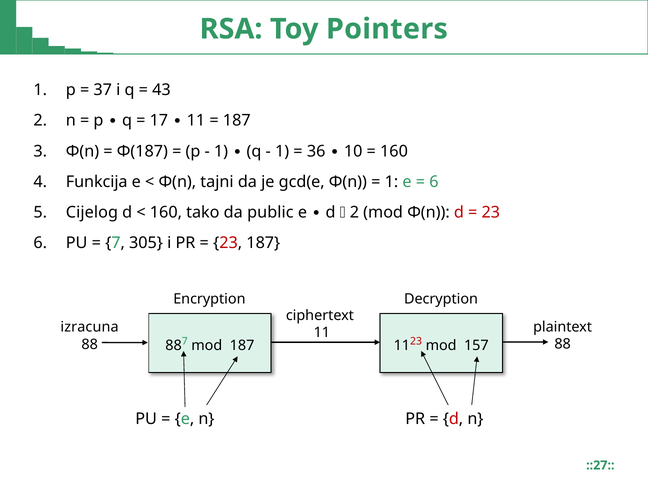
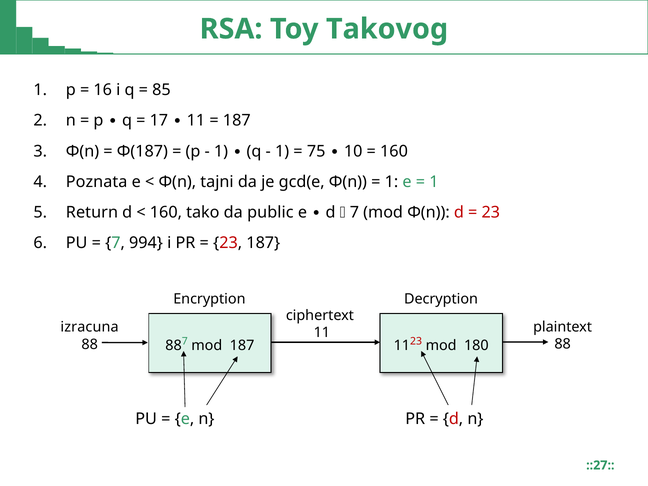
Pointers: Pointers -> Takovog
37: 37 -> 16
43: 43 -> 85
36: 36 -> 75
Funkcija: Funkcija -> Poznata
6 at (434, 182): 6 -> 1
2 at (354, 212): 2 -> 7
Cijelog: Cijelog -> Return
305: 305 -> 994
157: 157 -> 180
